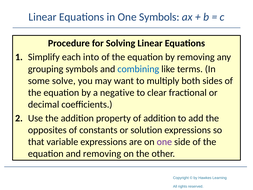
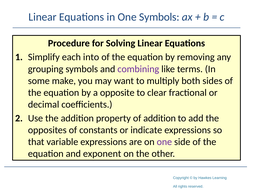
combining colour: blue -> purple
solve: solve -> make
negative: negative -> opposite
solution: solution -> indicate
and removing: removing -> exponent
